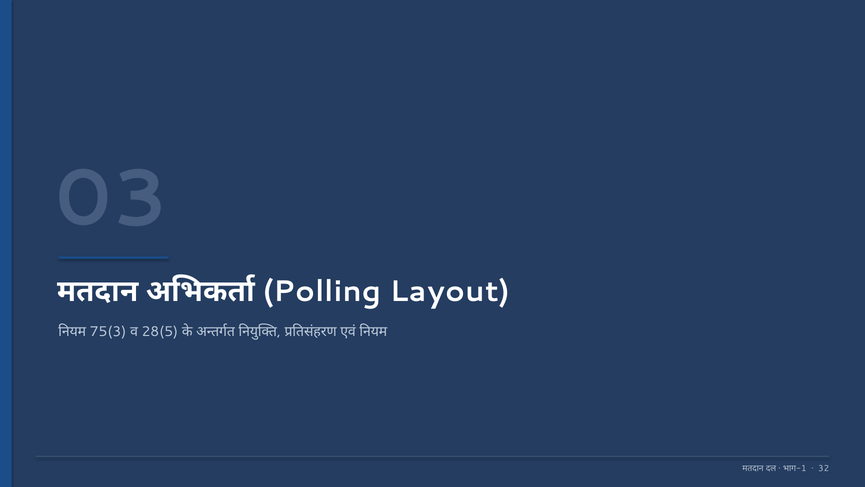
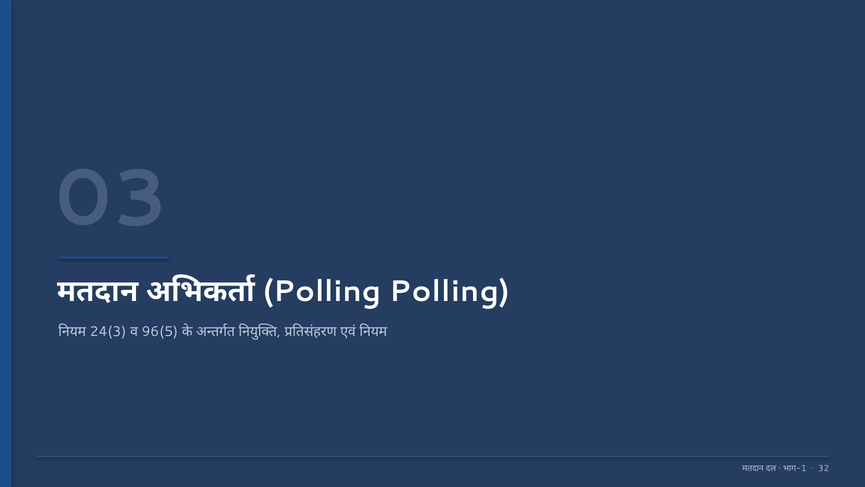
Polling Layout: Layout -> Polling
75(3: 75(3 -> 24(3
28(5: 28(5 -> 96(5
